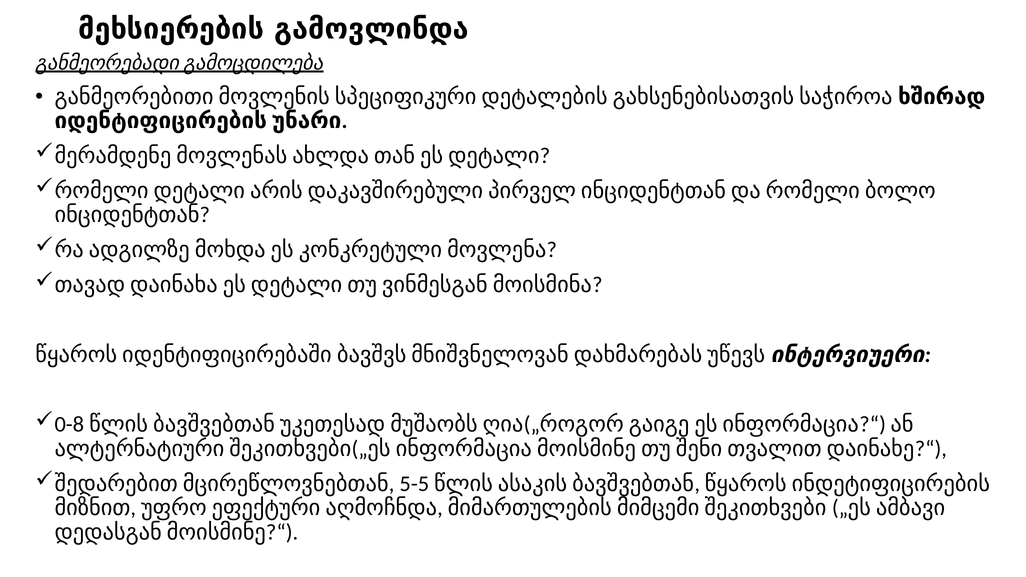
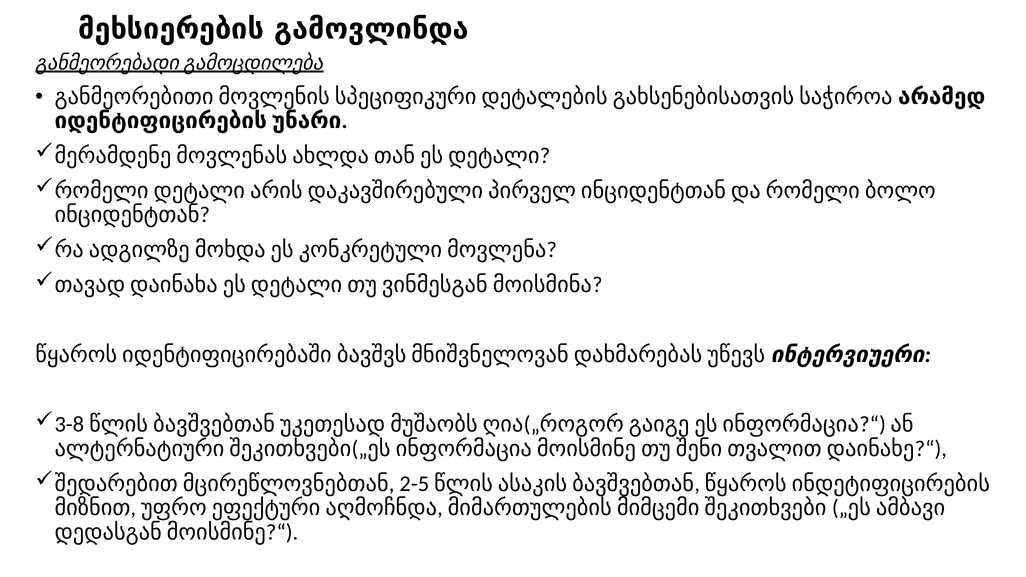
ხშირად: ხშირად -> არამედ
0-8: 0-8 -> 3-8
5-5: 5-5 -> 2-5
